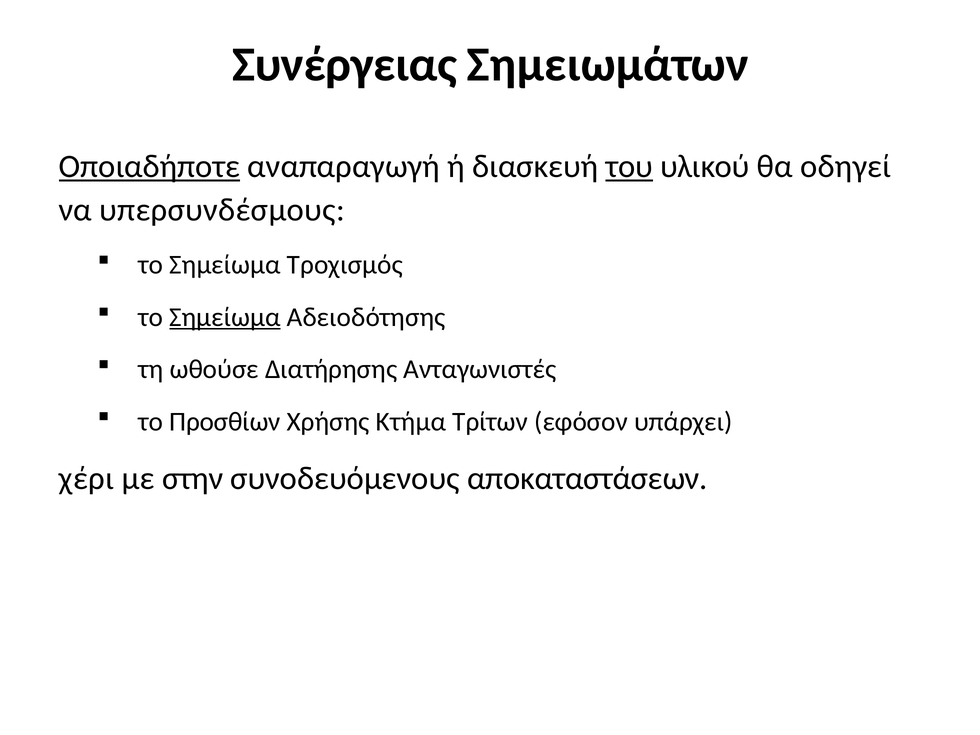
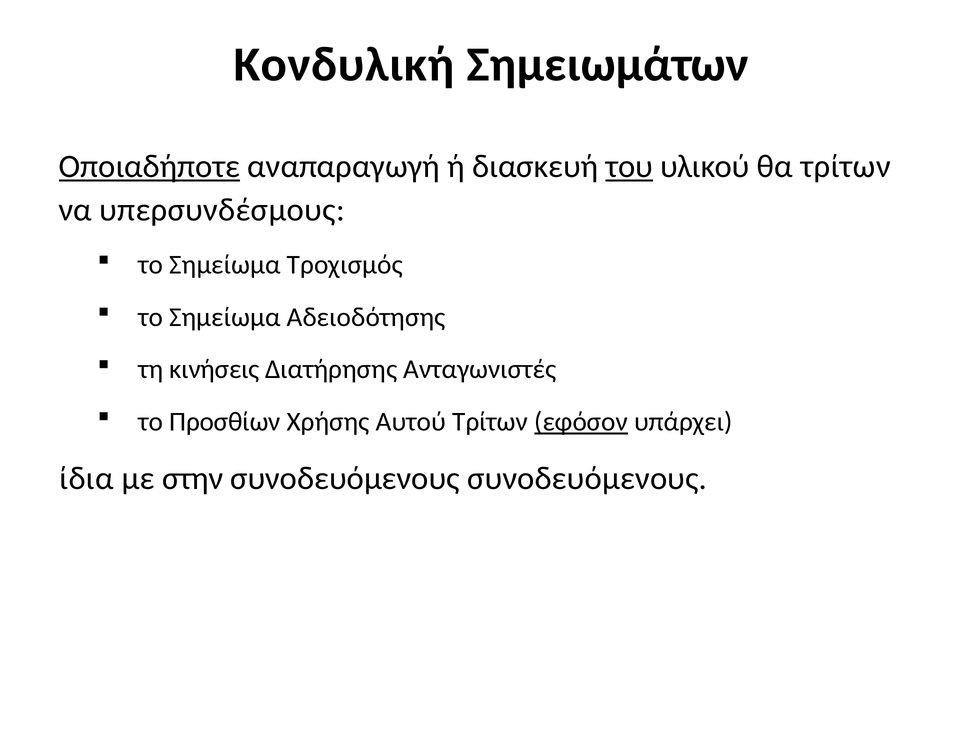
Συνέργειας: Συνέργειας -> Κονδυλική
θα οδηγεί: οδηγεί -> τρίτων
Σημείωμα at (225, 317) underline: present -> none
ωθούσε: ωθούσε -> κινήσεις
Κτήμα: Κτήμα -> Αυτού
εφόσον underline: none -> present
χέρι: χέρι -> ίδια
συνοδευόμενους αποκαταστάσεων: αποκαταστάσεων -> συνοδευόμενους
